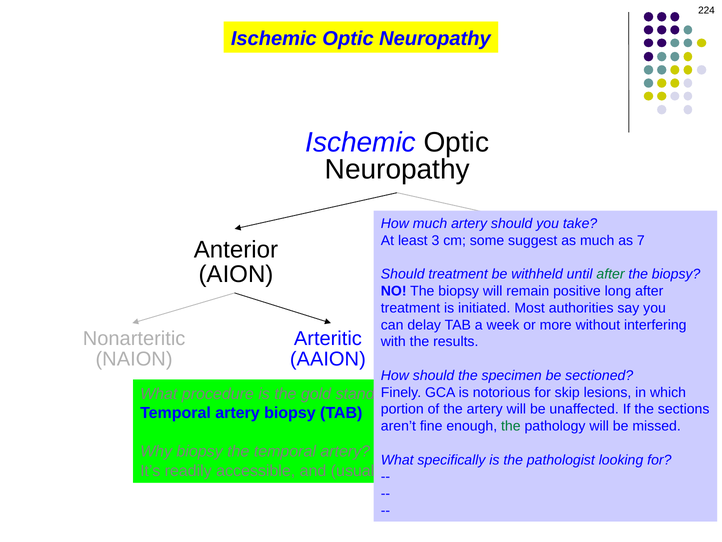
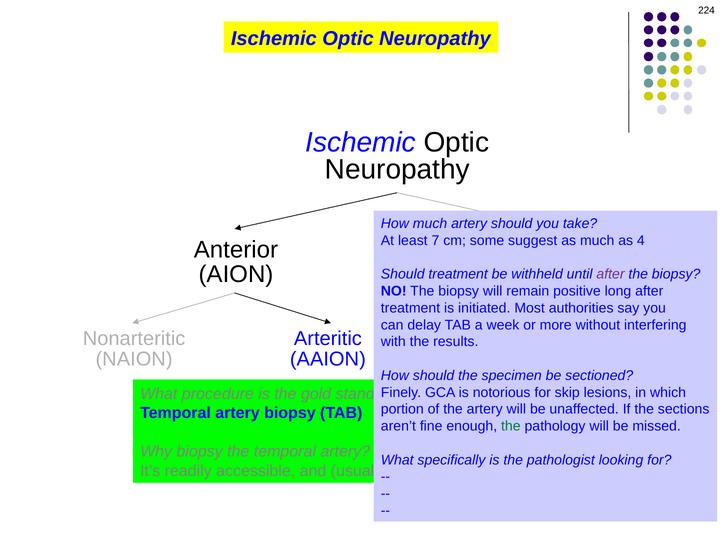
3: 3 -> 7
7: 7 -> 4
after at (611, 274) colour: green -> purple
